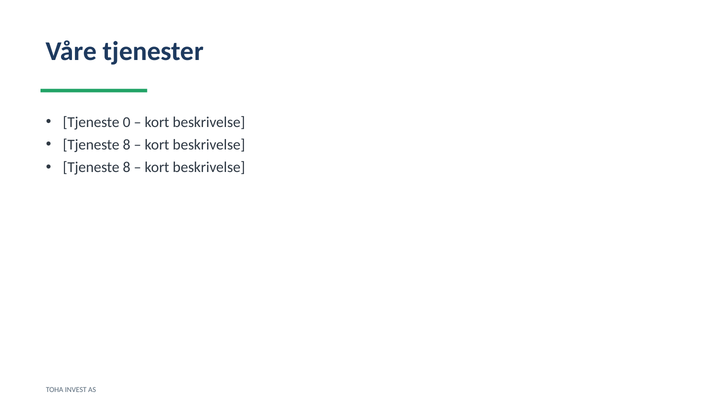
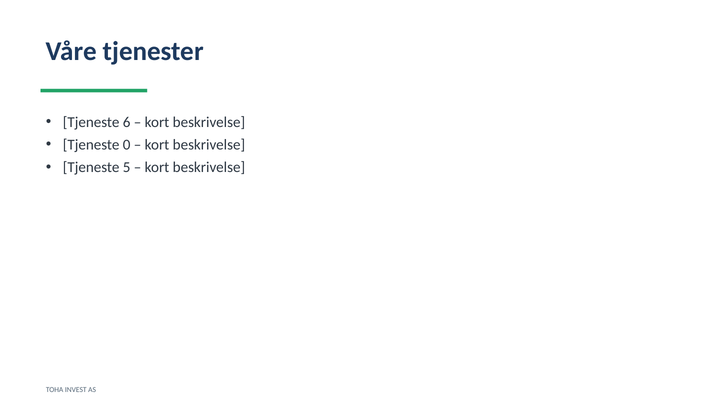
0: 0 -> 6
8 at (127, 145): 8 -> 0
8 at (127, 167): 8 -> 5
